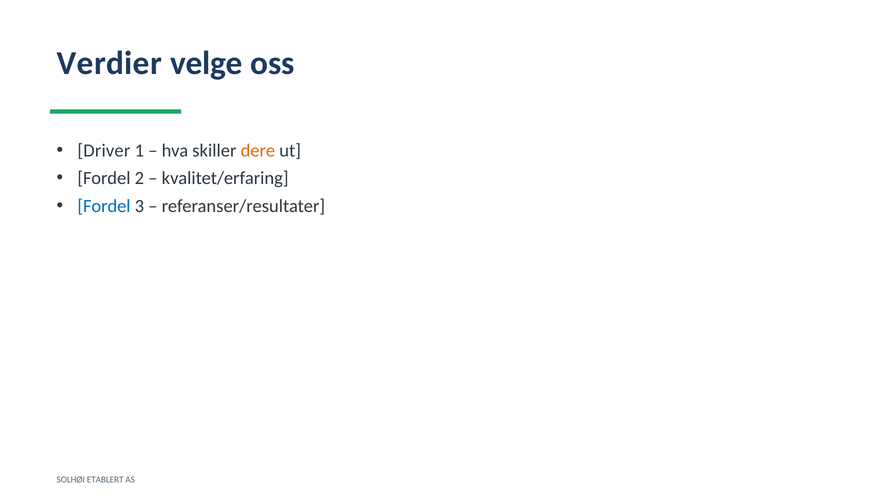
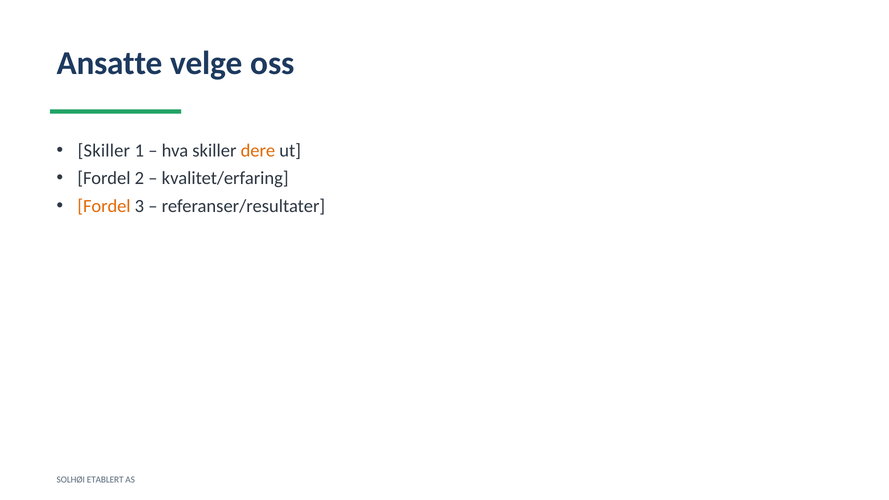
Verdier: Verdier -> Ansatte
Driver at (104, 151): Driver -> Skiller
Fordel at (104, 206) colour: blue -> orange
